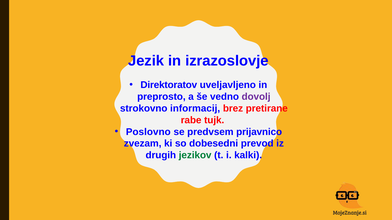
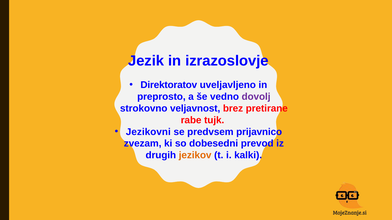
informacij: informacij -> veljavnost
Poslovno: Poslovno -> Jezikovni
jezikov colour: green -> orange
